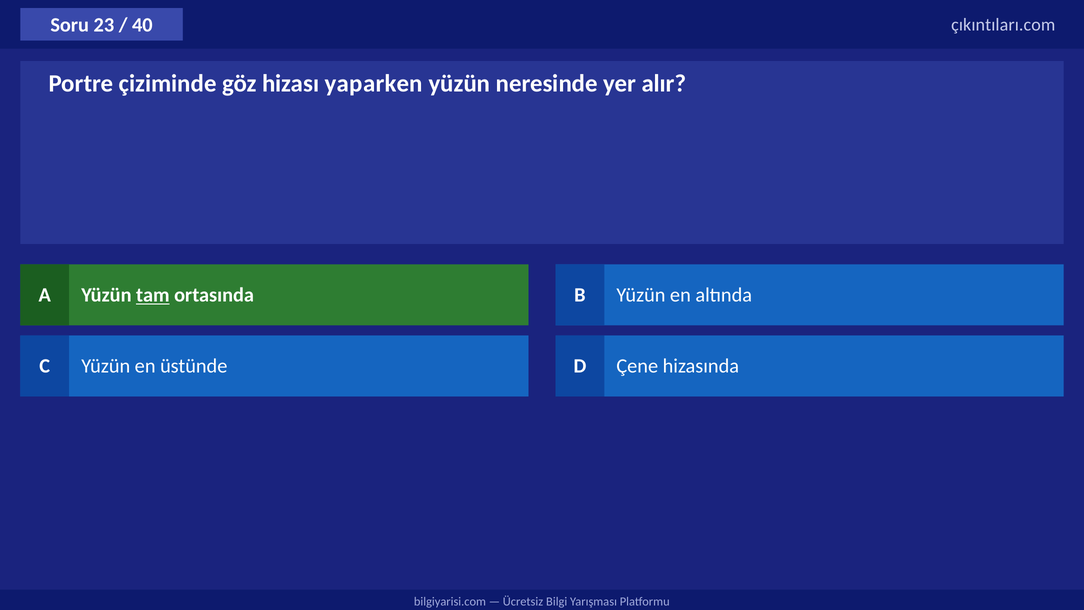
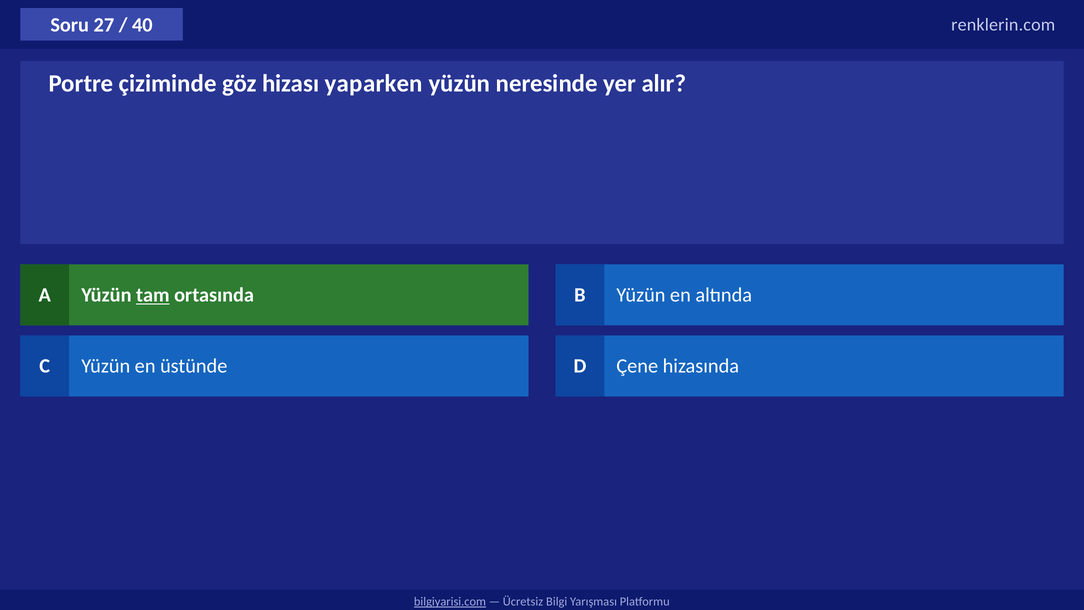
23: 23 -> 27
çıkıntıları.com: çıkıntıları.com -> renklerin.com
bilgiyarisi.com underline: none -> present
